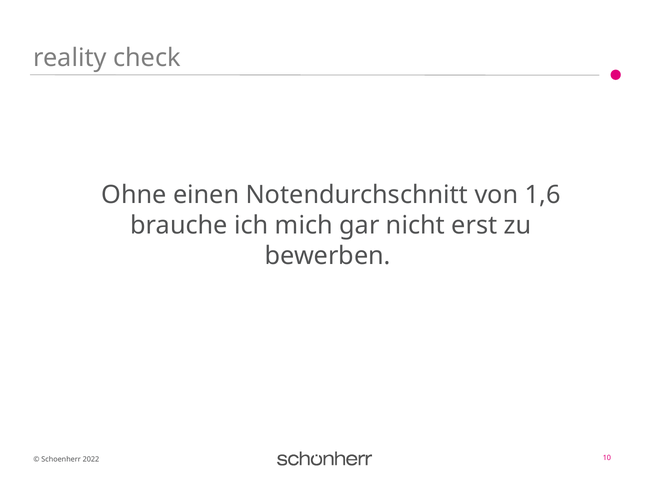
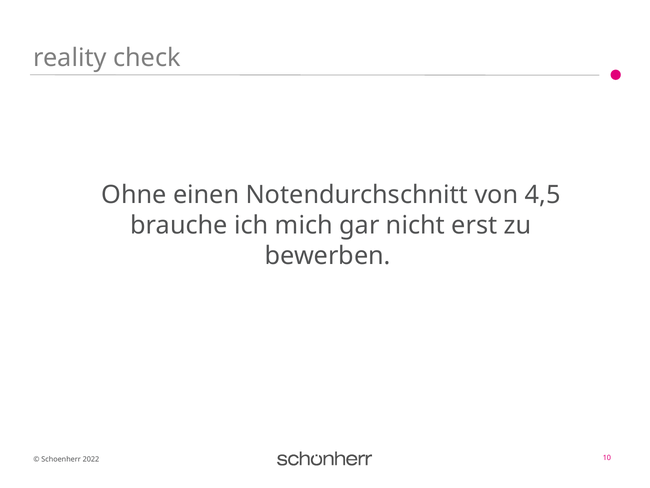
1,6: 1,6 -> 4,5
